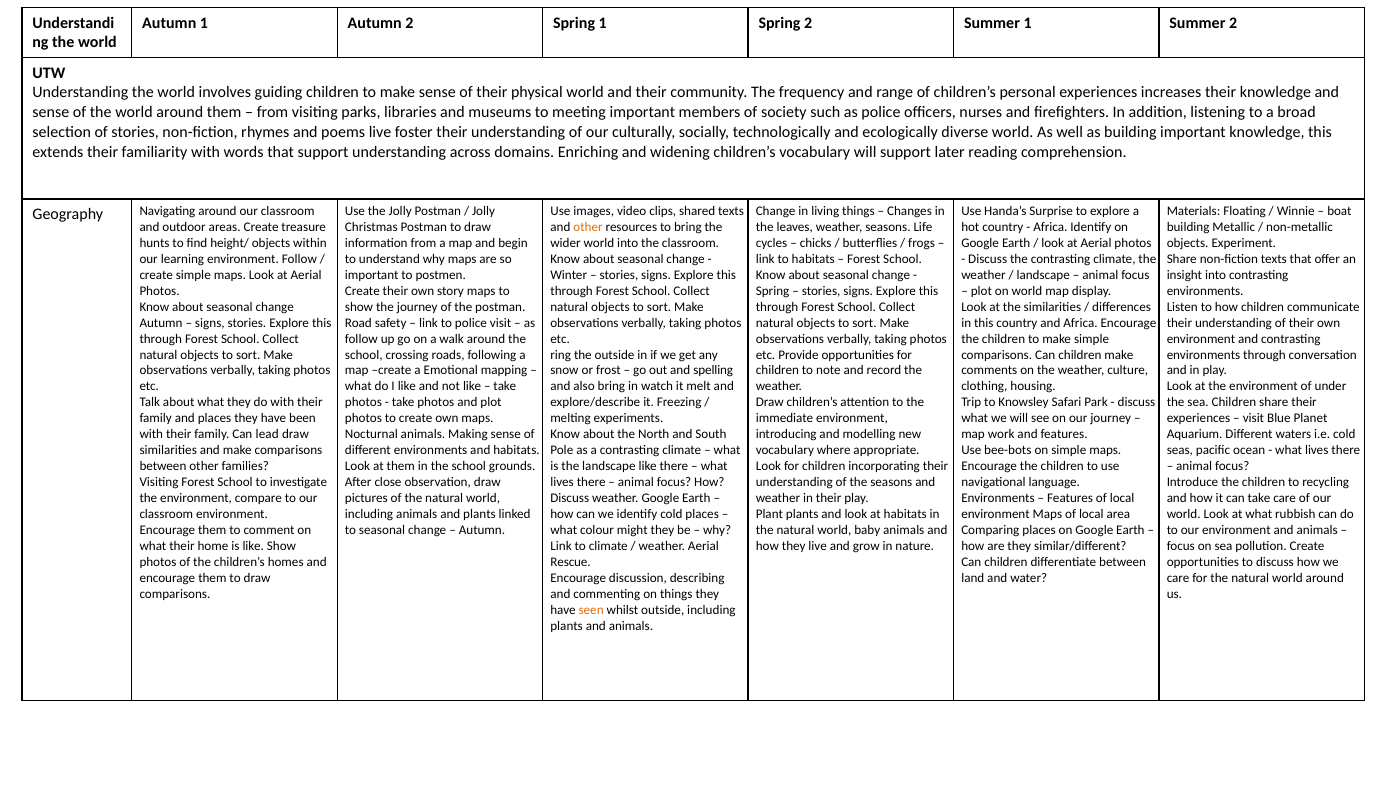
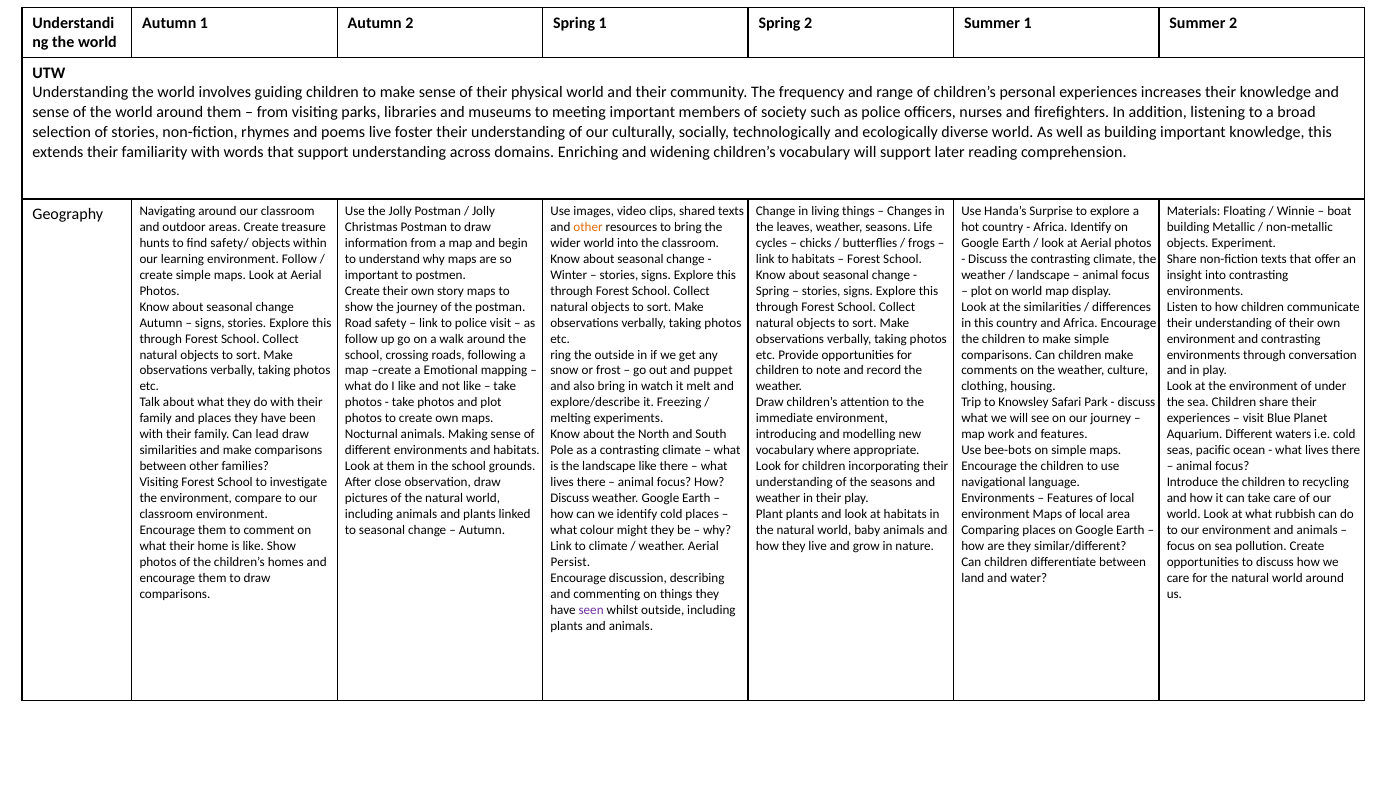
height/: height/ -> safety/
spelling: spelling -> puppet
Rescue: Rescue -> Persist
seen colour: orange -> purple
